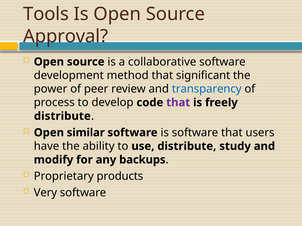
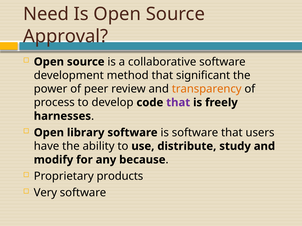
Tools: Tools -> Need
transparency colour: blue -> orange
distribute at (62, 116): distribute -> harnesses
similar: similar -> library
backups: backups -> because
